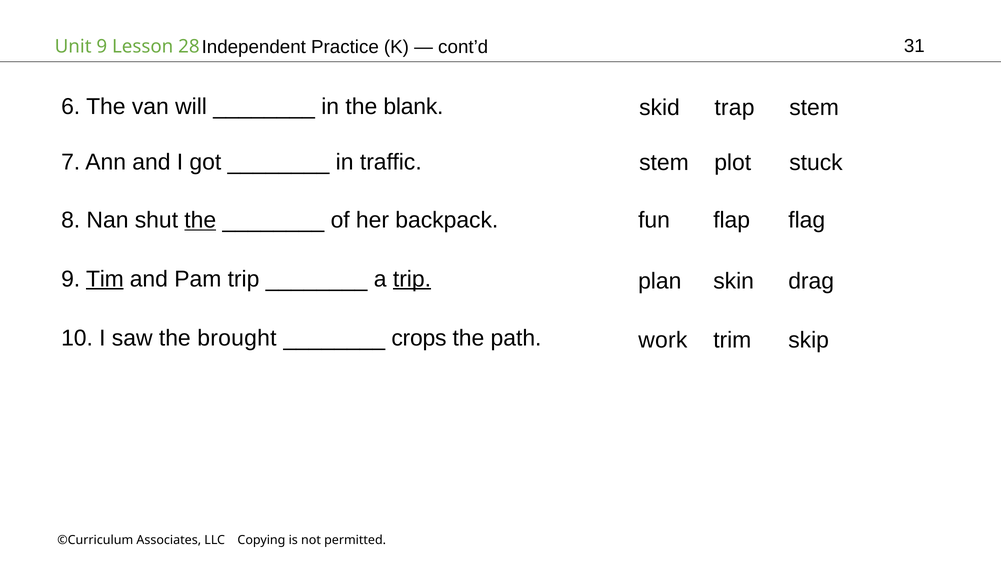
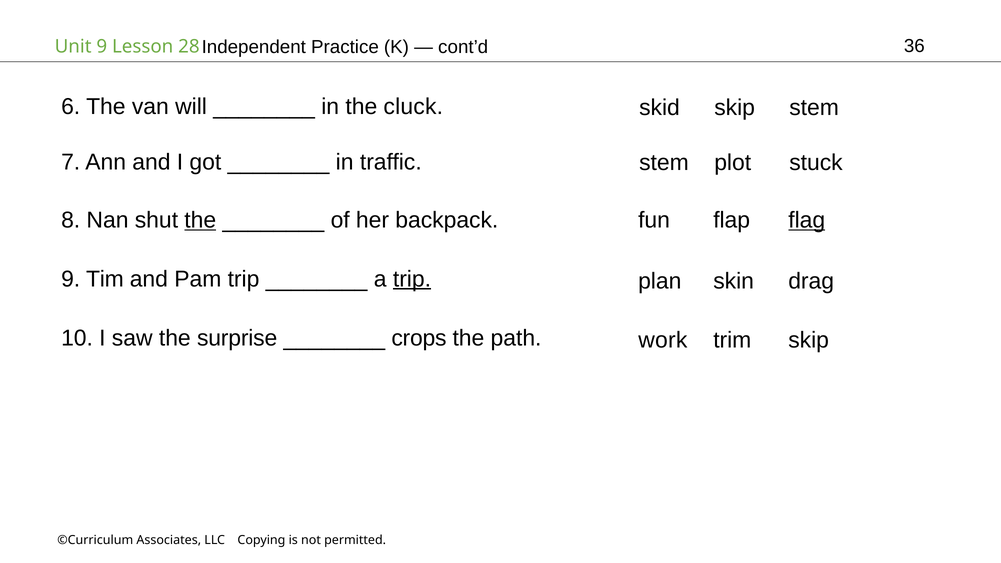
31: 31 -> 36
blank: blank -> cluck
skid trap: trap -> skip
flag underline: none -> present
Tim underline: present -> none
brought: brought -> surprise
